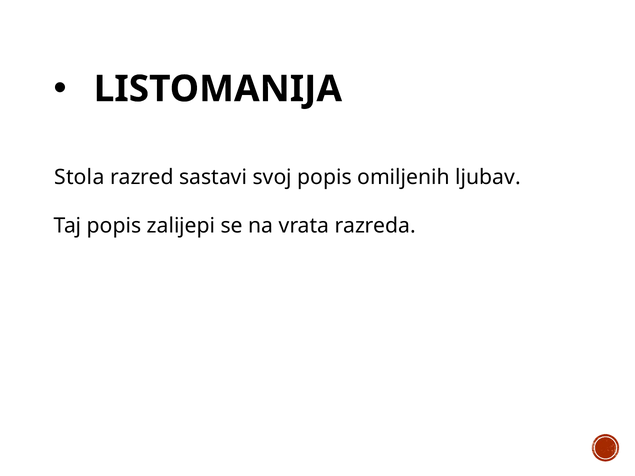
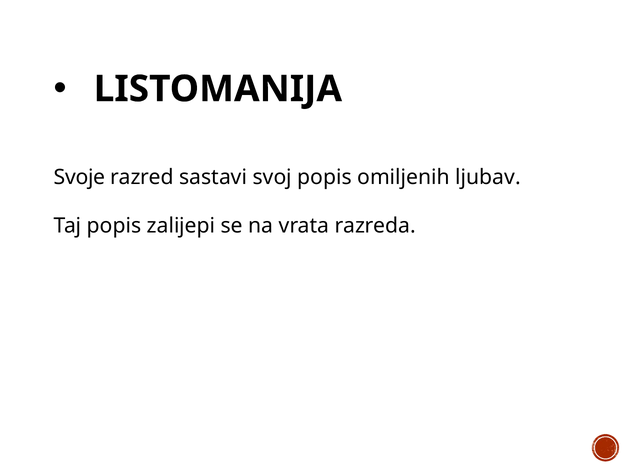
Stola: Stola -> Svoje
